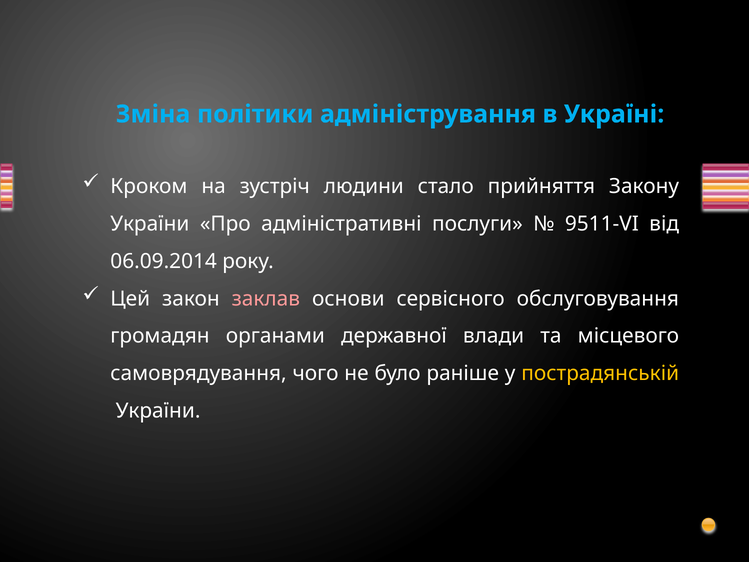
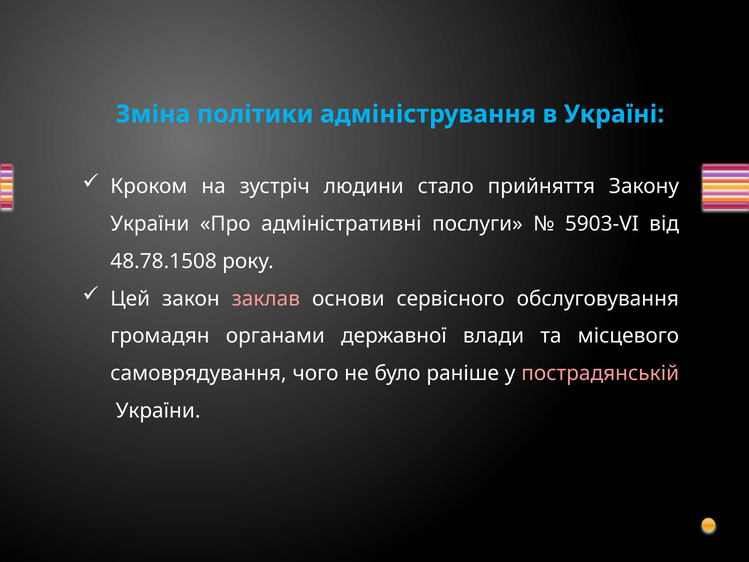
9511-VI: 9511-VI -> 5903-VI
06.09.2014: 06.09.2014 -> 48.78.1508
пострадянській colour: yellow -> pink
